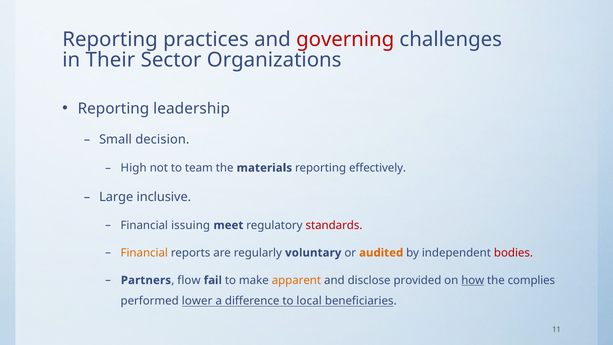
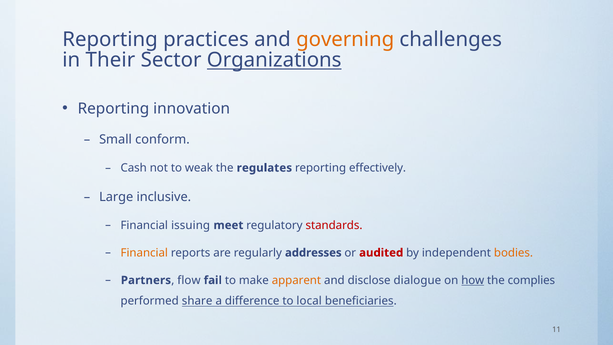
governing colour: red -> orange
Organizations underline: none -> present
leadership: leadership -> innovation
decision: decision -> conform
High: High -> Cash
team: team -> weak
materials: materials -> regulates
voluntary: voluntary -> addresses
audited colour: orange -> red
bodies colour: red -> orange
provided: provided -> dialogue
lower: lower -> share
